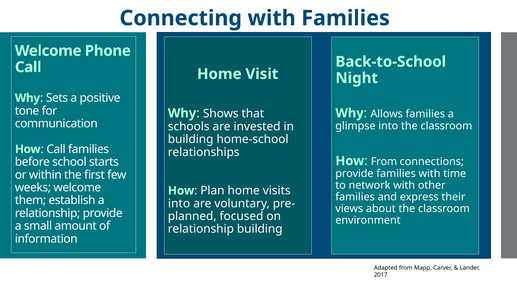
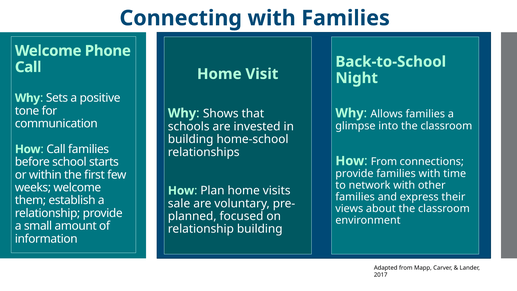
into at (179, 203): into -> sale
